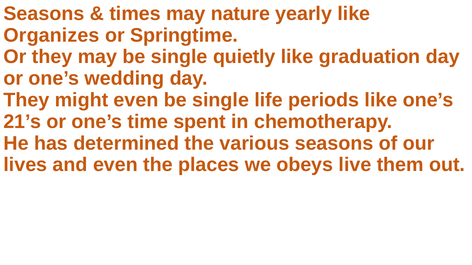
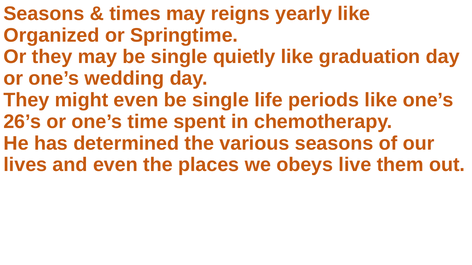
nature: nature -> reigns
Organizes: Organizes -> Organized
21’s: 21’s -> 26’s
